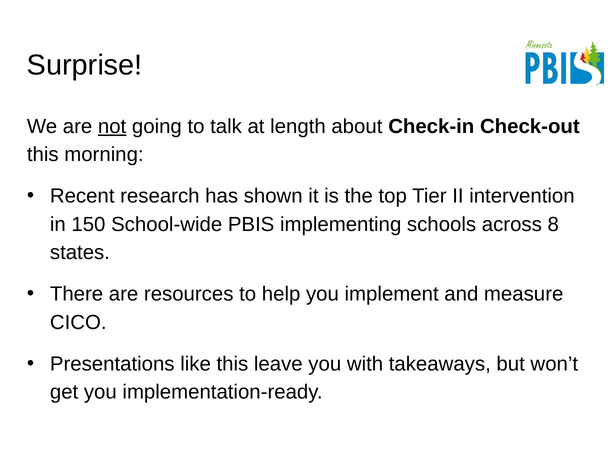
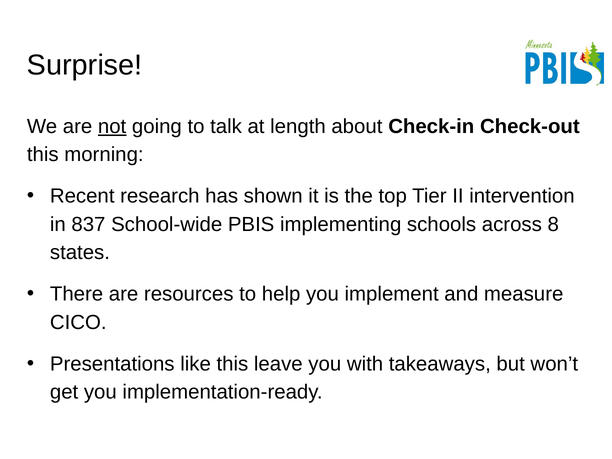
150: 150 -> 837
